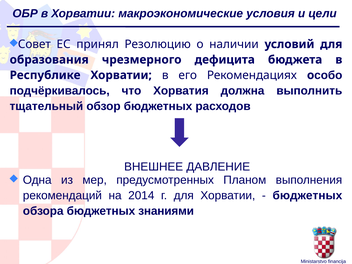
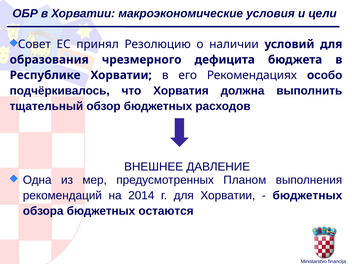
знаниями: знаниями -> остаются
